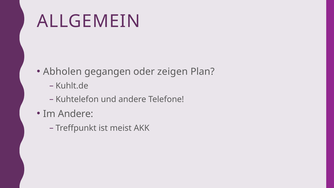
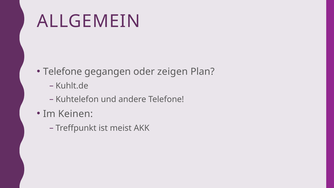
Abholen at (62, 72): Abholen -> Telefone
Im Andere: Andere -> Keinen
